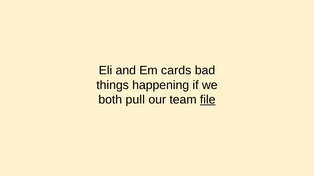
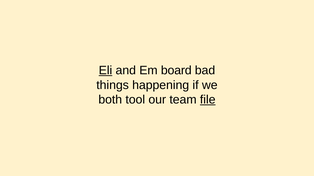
Eli underline: none -> present
cards: cards -> board
pull: pull -> tool
